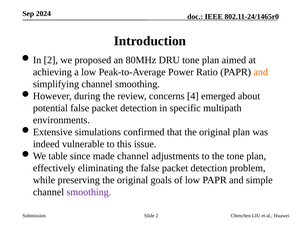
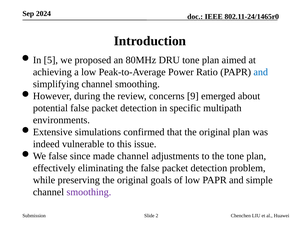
2 at (51, 60): 2 -> 5
and at (261, 72) colour: orange -> blue
4: 4 -> 9
table at (58, 156): table -> false
